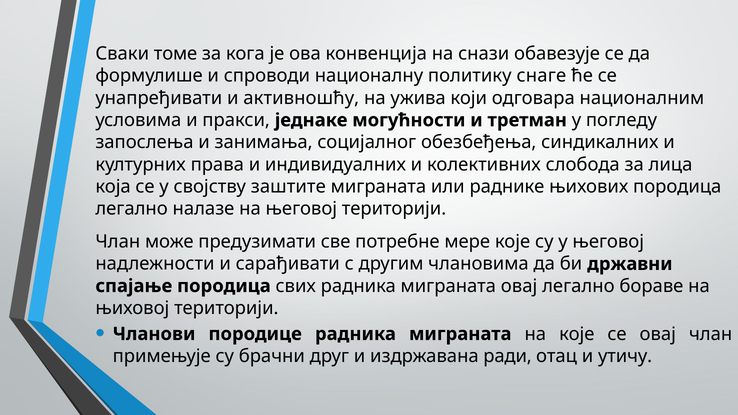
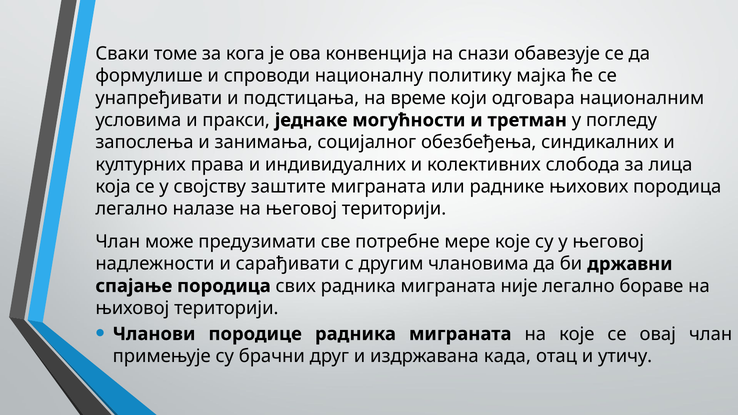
снаге: снаге -> мајка
активношћу: активношћу -> подстицања
ужива: ужива -> време
миграната овај: овај -> није
ради: ради -> када
